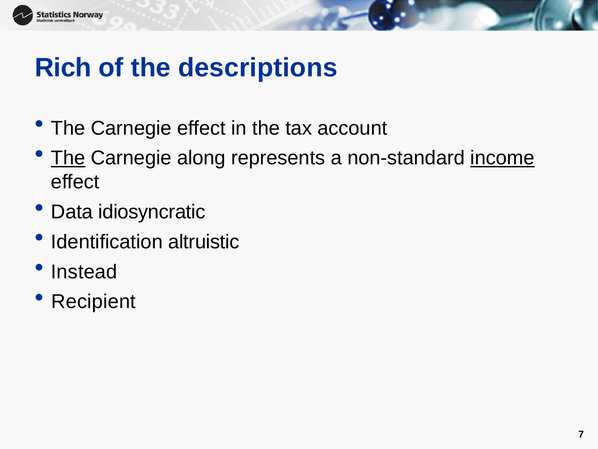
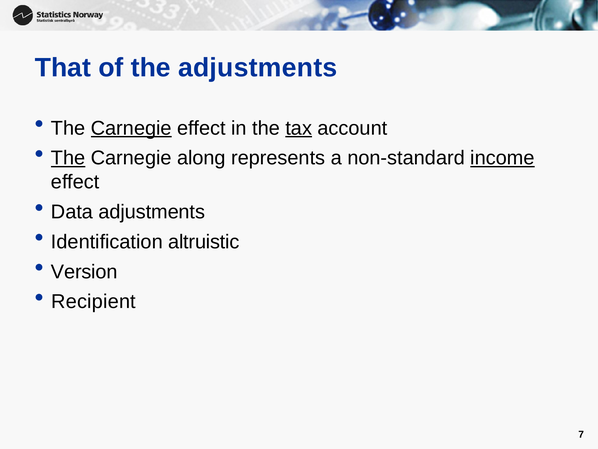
Rich: Rich -> That
the descriptions: descriptions -> adjustments
Carnegie at (131, 128) underline: none -> present
tax underline: none -> present
Data idiosyncratic: idiosyncratic -> adjustments
Instead: Instead -> Version
